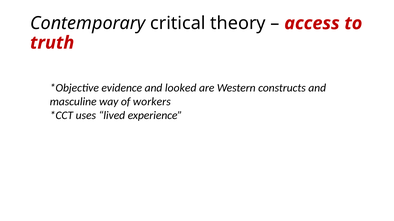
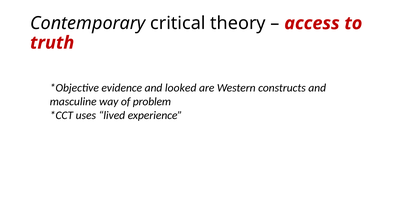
workers: workers -> problem
